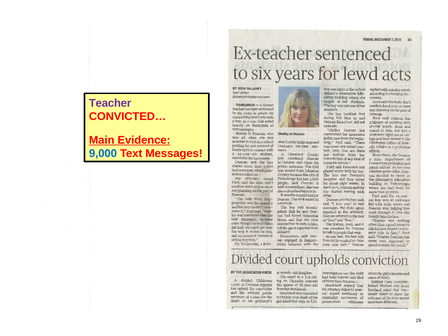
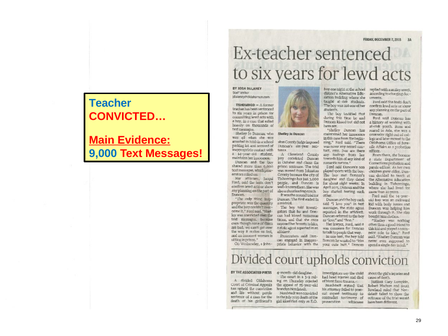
Teacher colour: purple -> blue
